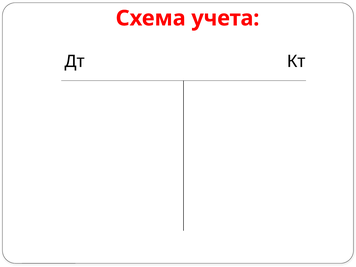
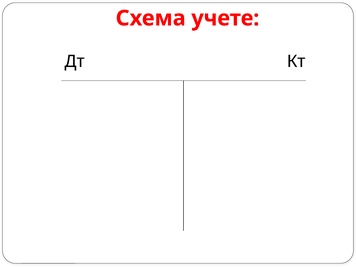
учета: учета -> учете
